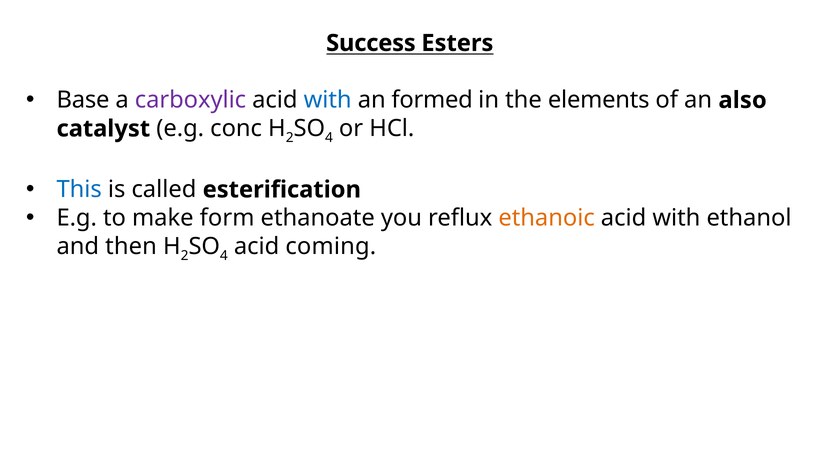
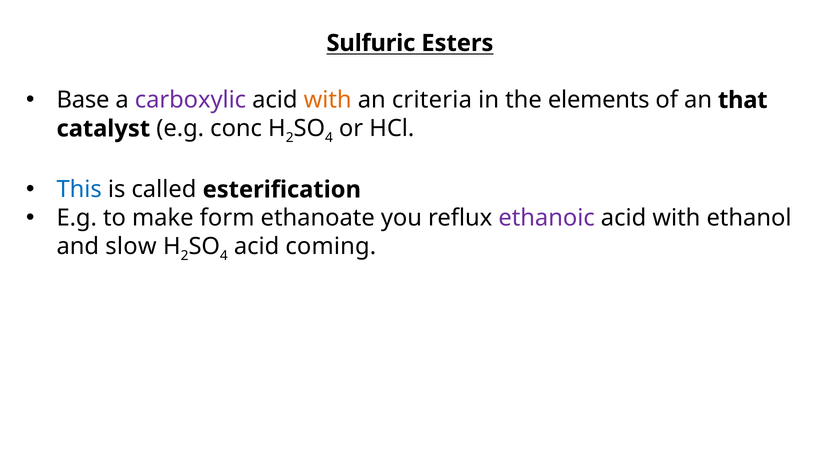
Success: Success -> Sulfuric
with at (328, 100) colour: blue -> orange
formed: formed -> criteria
also: also -> that
ethanoic colour: orange -> purple
then: then -> slow
